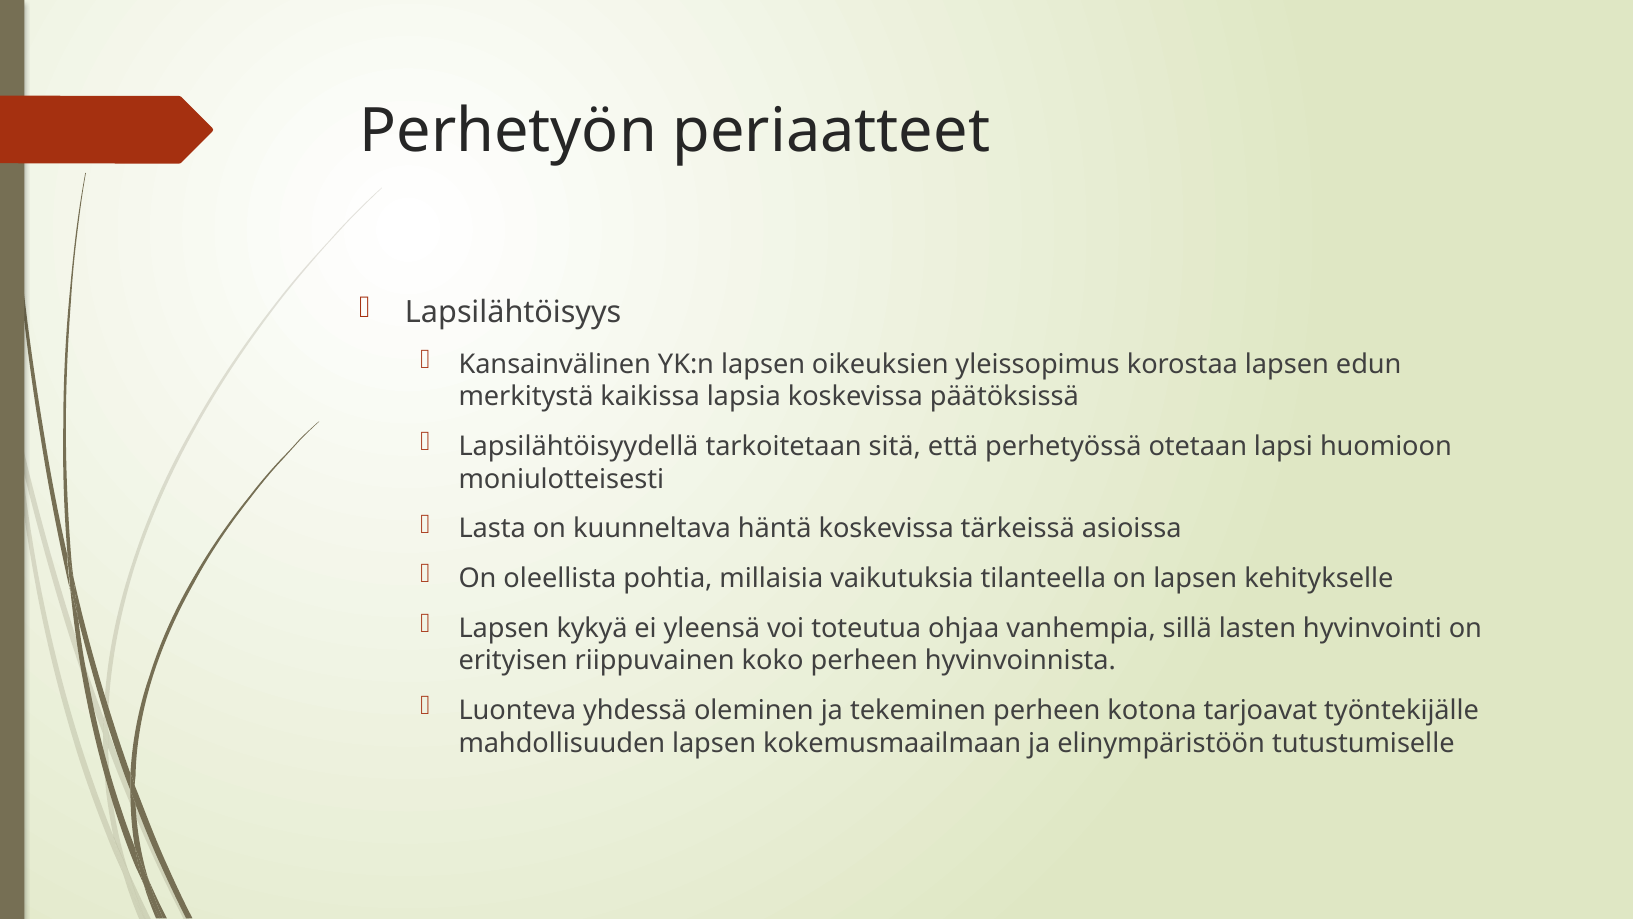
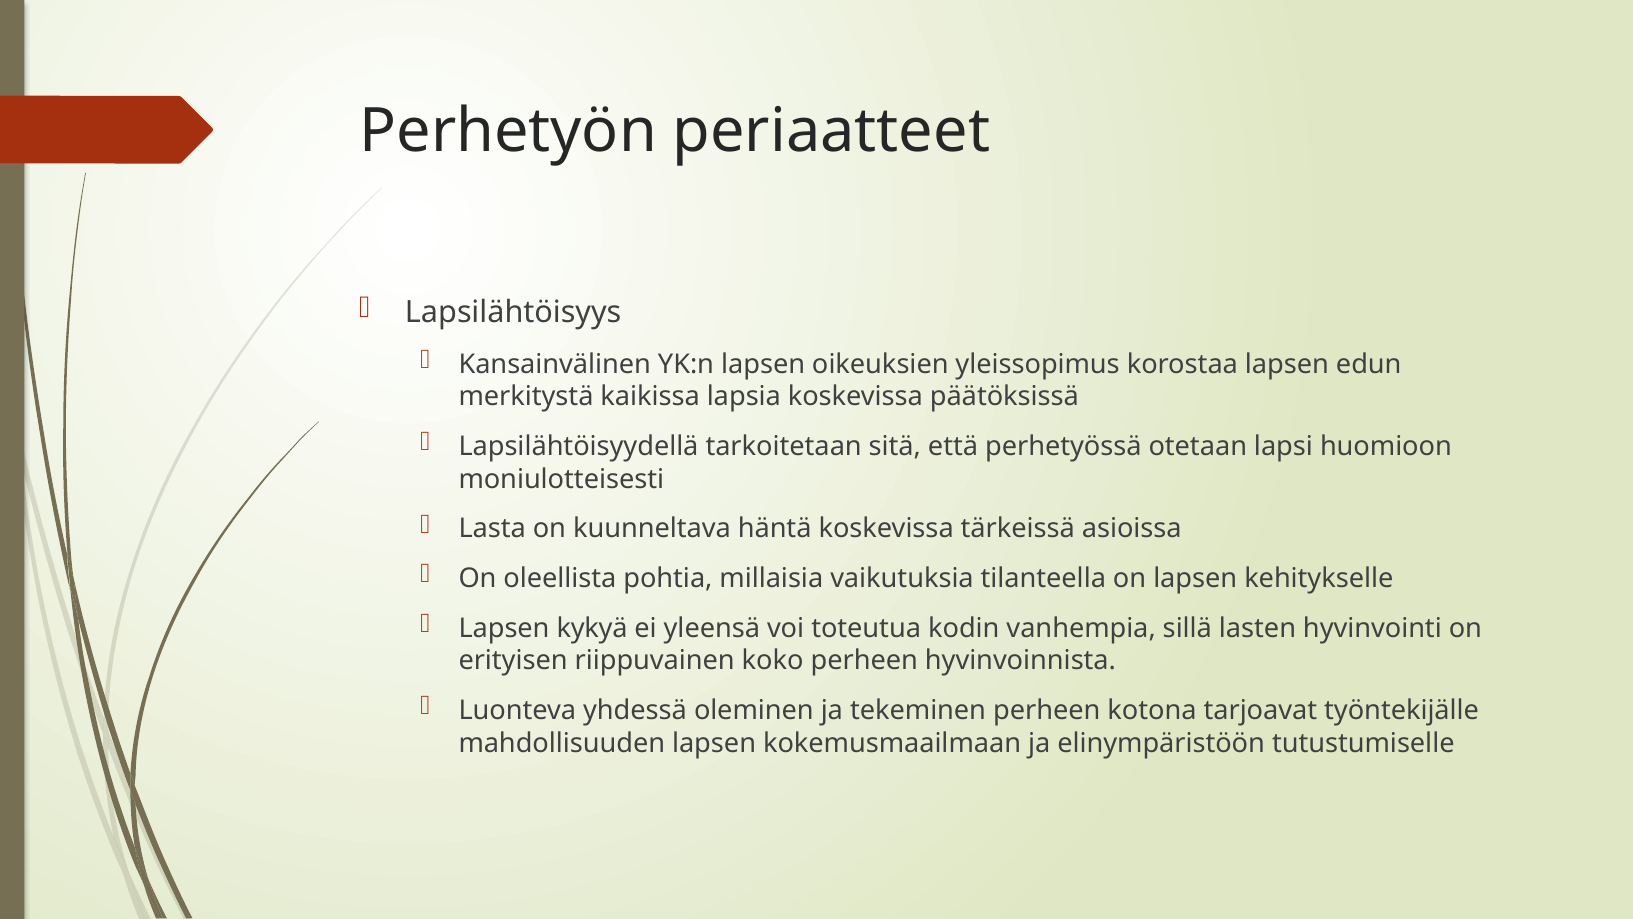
ohjaa: ohjaa -> kodin
